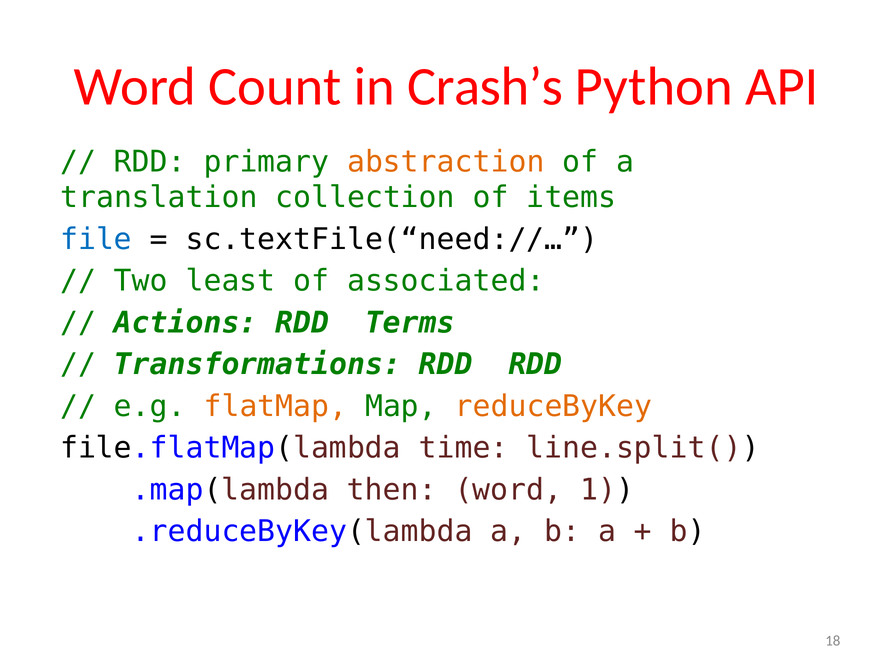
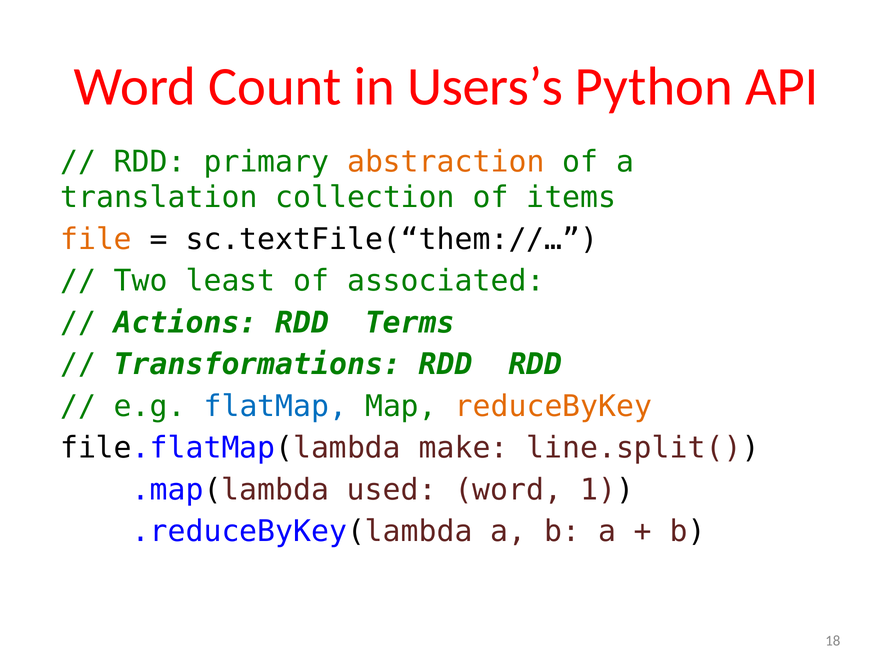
Crash’s: Crash’s -> Users’s
file colour: blue -> orange
sc.textFile(“need://…: sc.textFile(“need://… -> sc.textFile(“them://…
flatMap colour: orange -> blue
time: time -> make
then: then -> used
